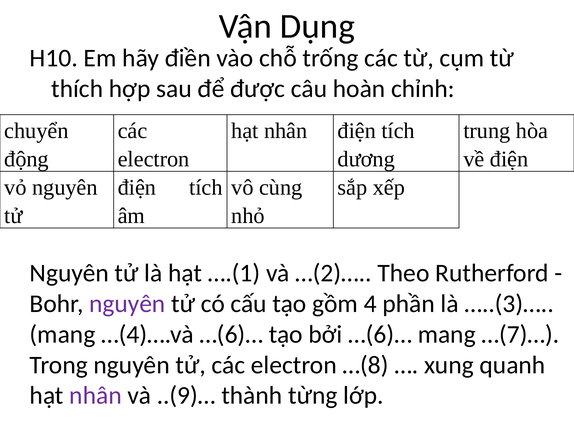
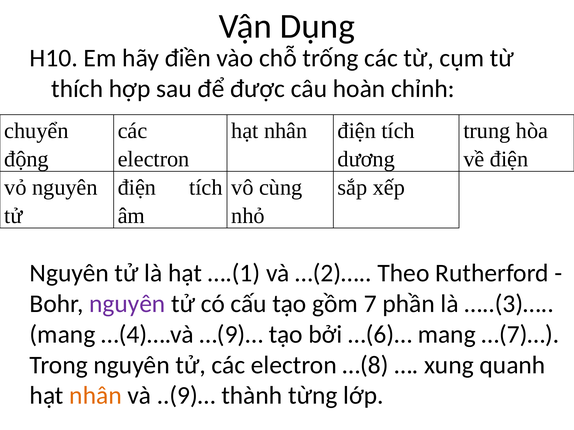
4: 4 -> 7
…(4)….và …(6)…: …(6)… -> …(9)…
nhân at (96, 396) colour: purple -> orange
